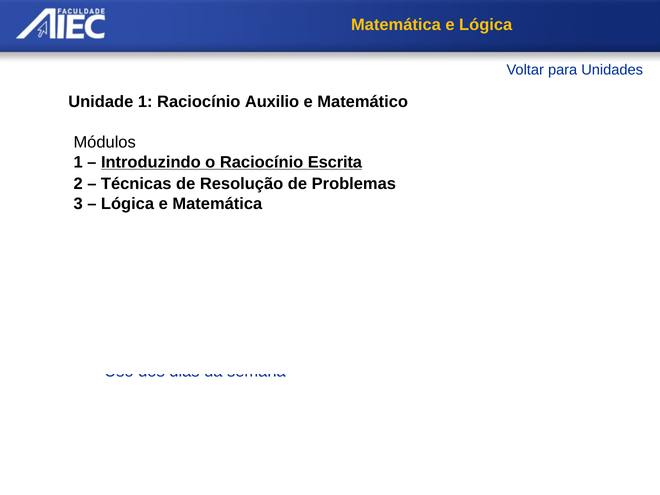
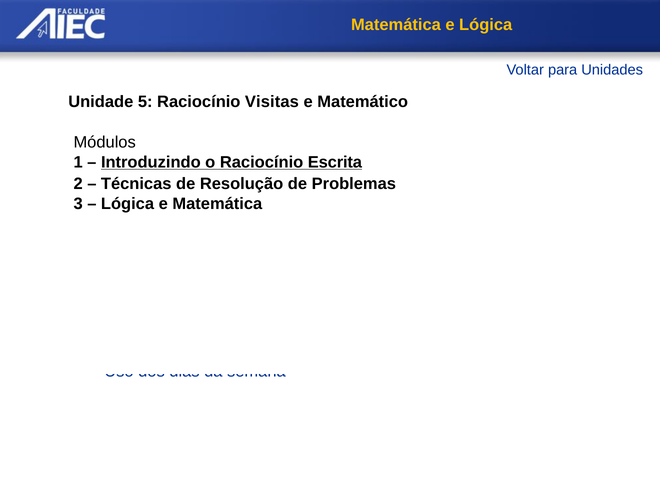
Unidade 1: 1 -> 5
Auxilio: Auxilio -> Visitas
